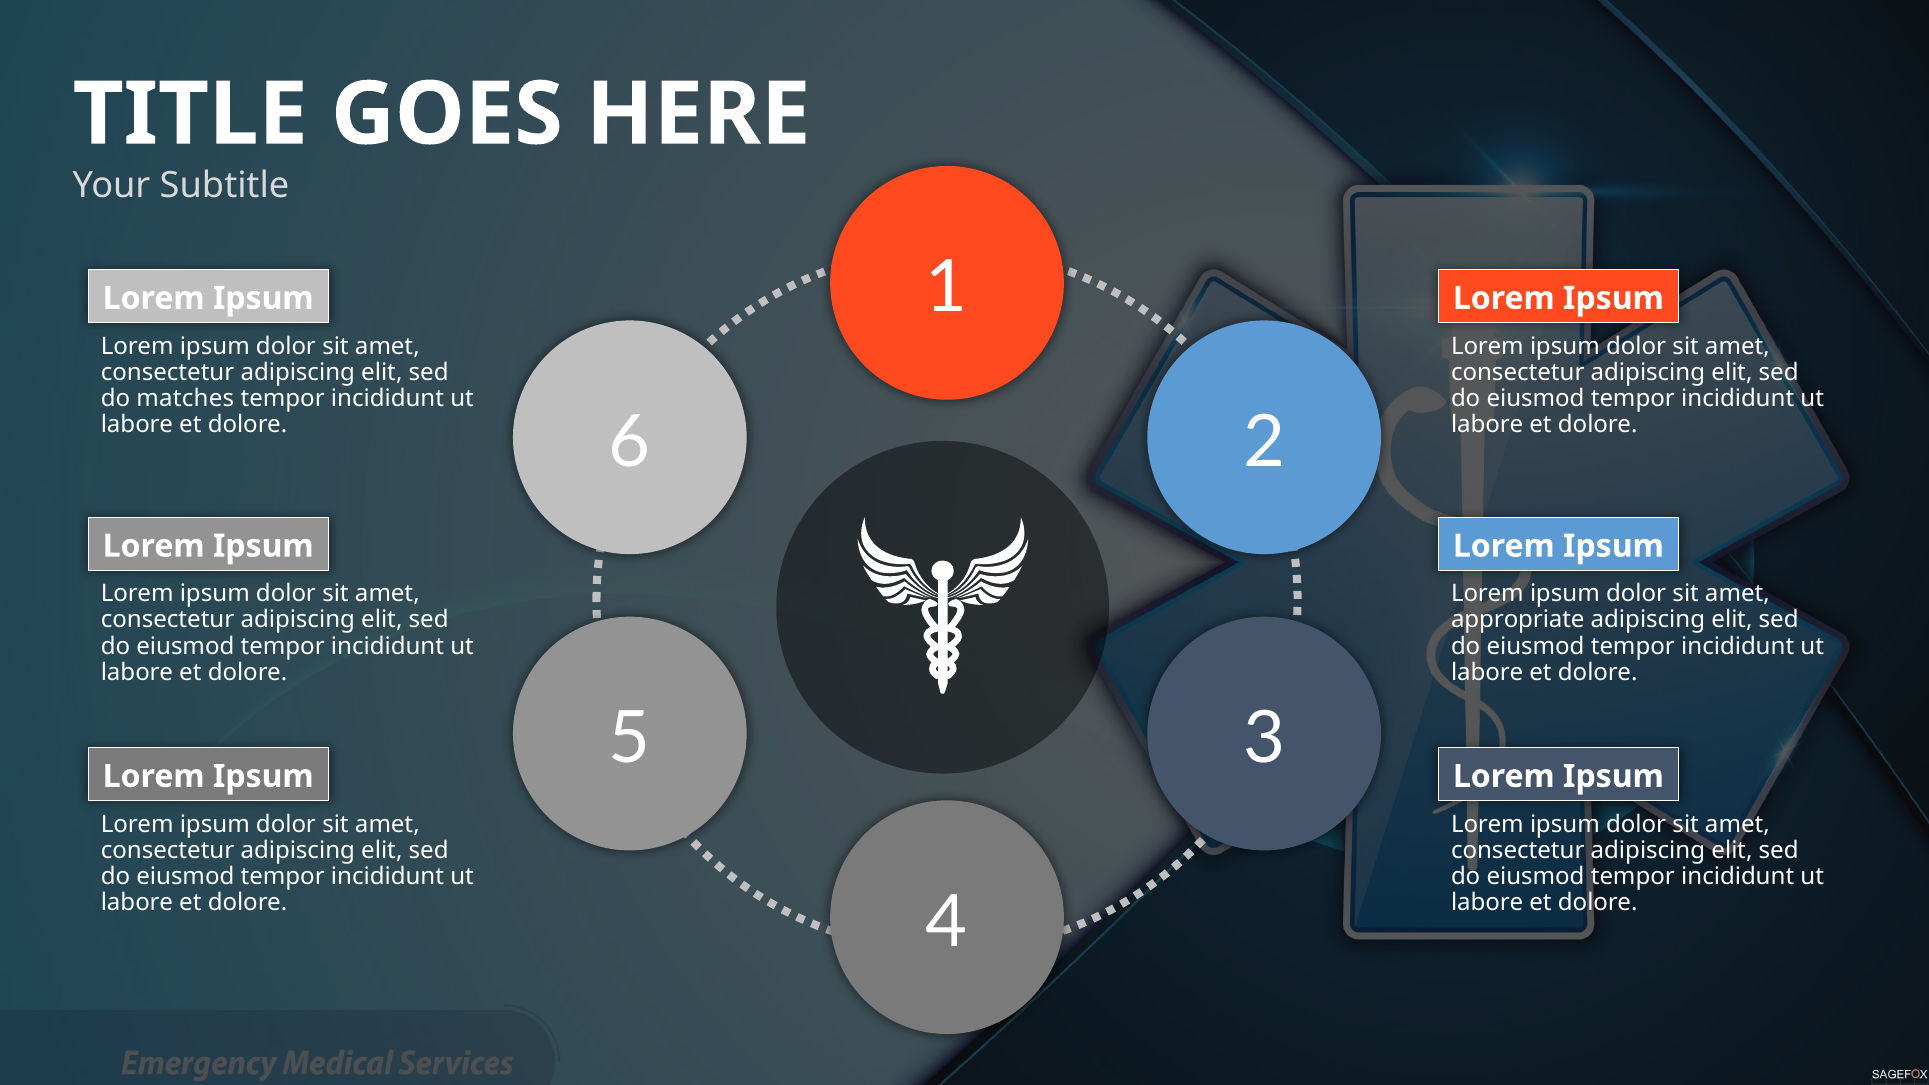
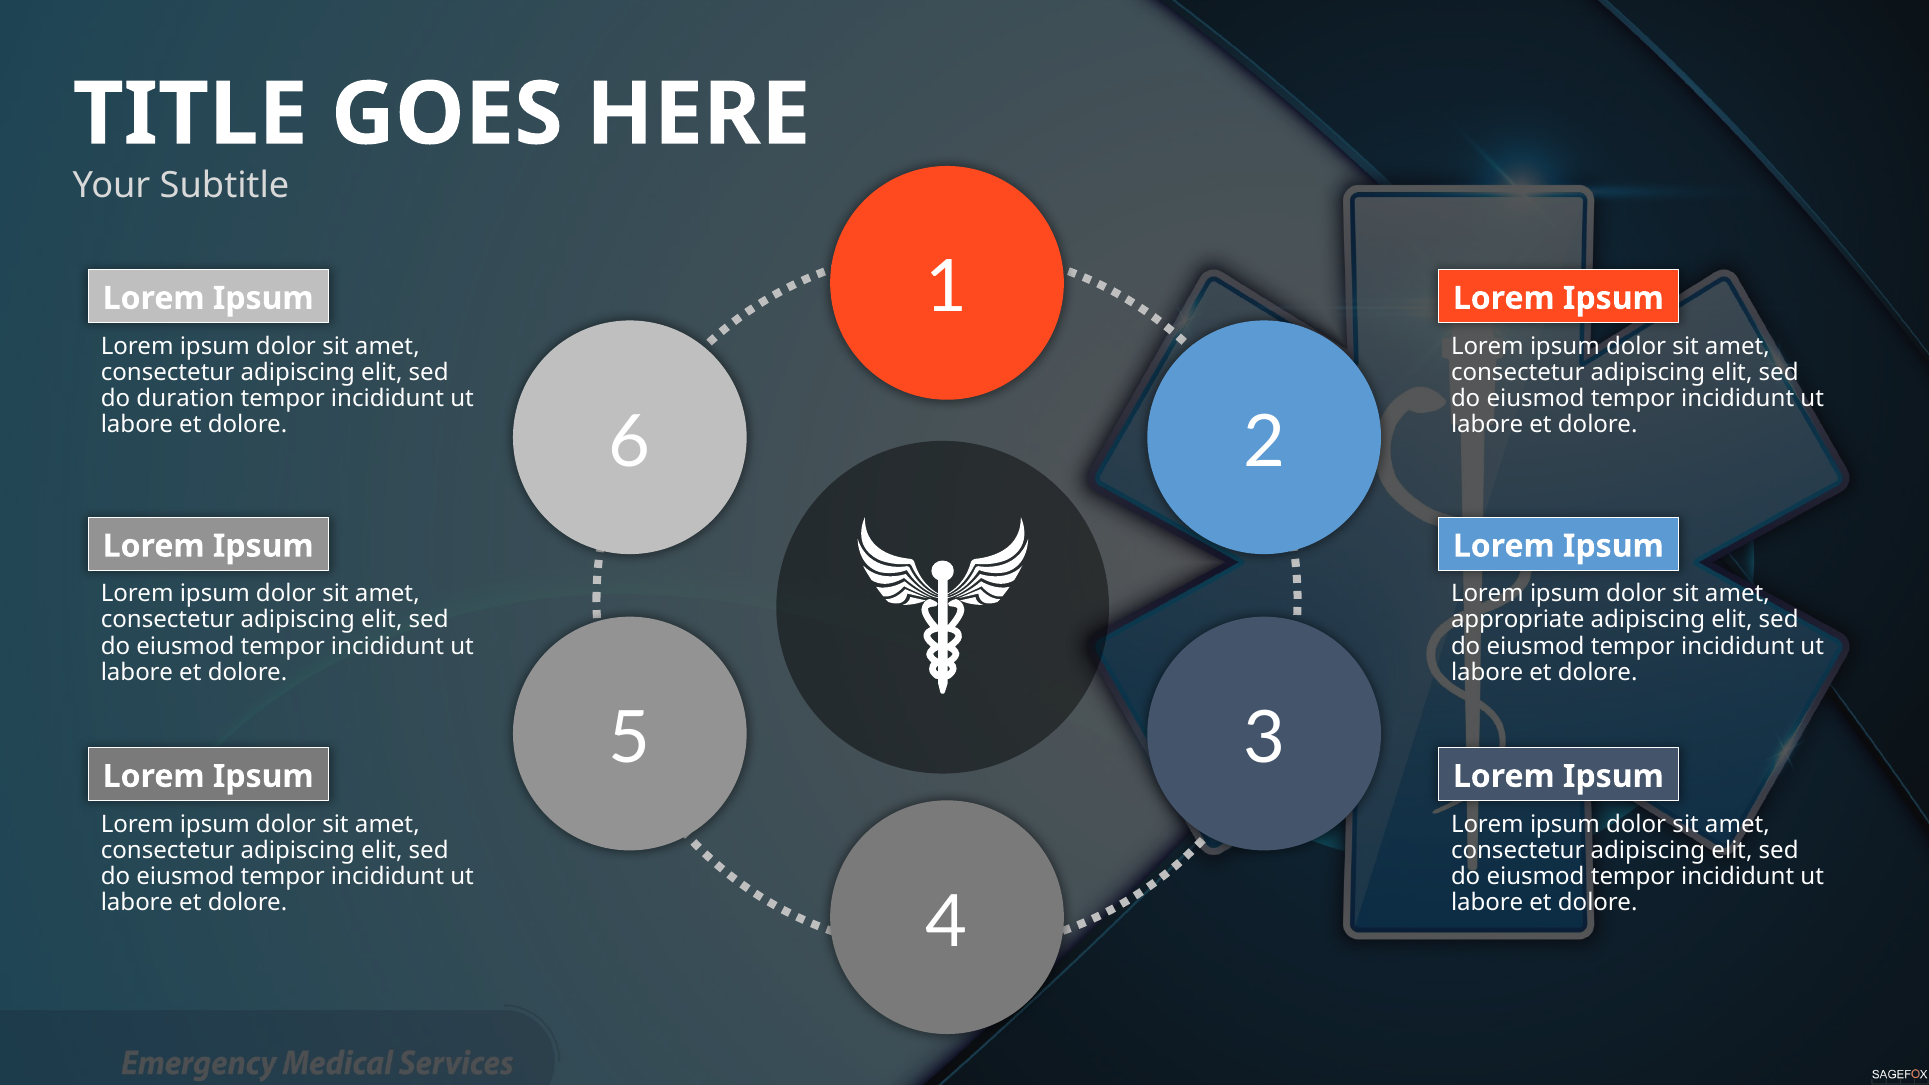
matches: matches -> duration
